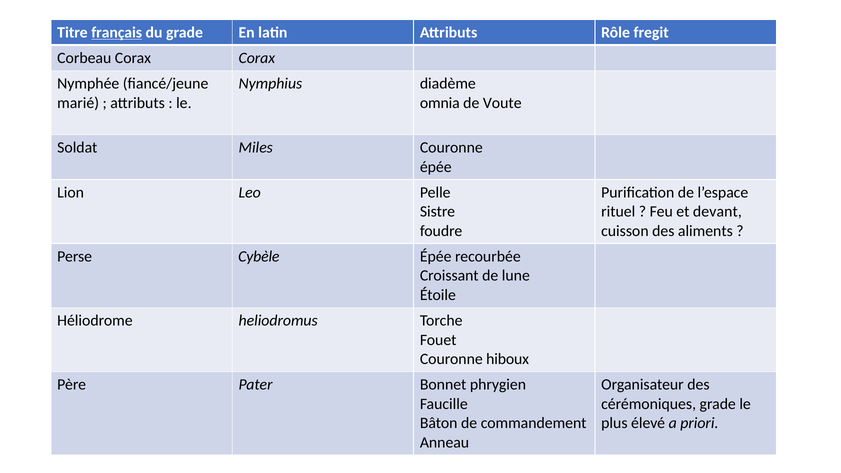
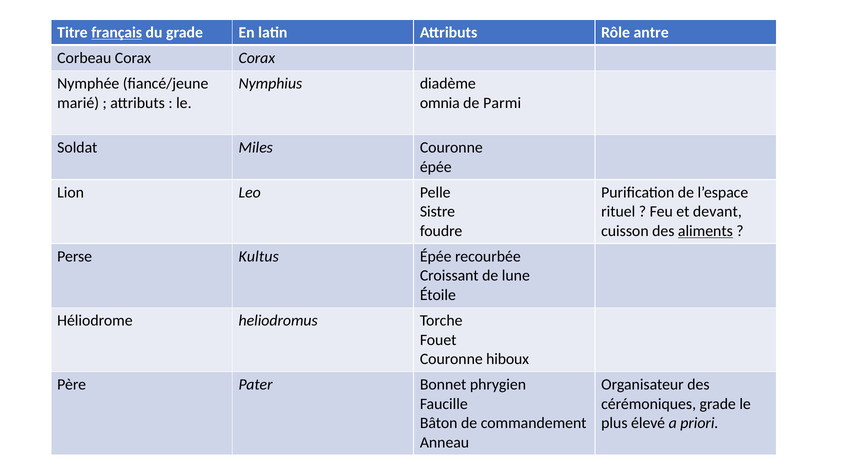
fregit: fregit -> antre
Voute: Voute -> Parmi
aliments underline: none -> present
Cybèle: Cybèle -> Kultus
